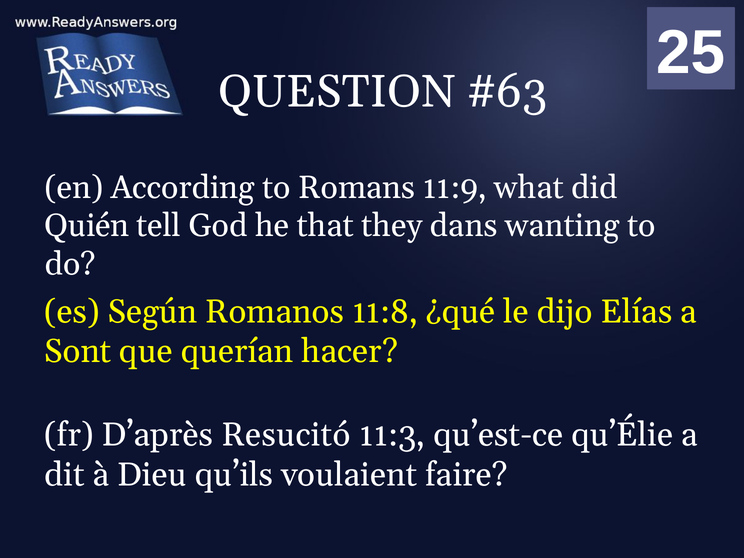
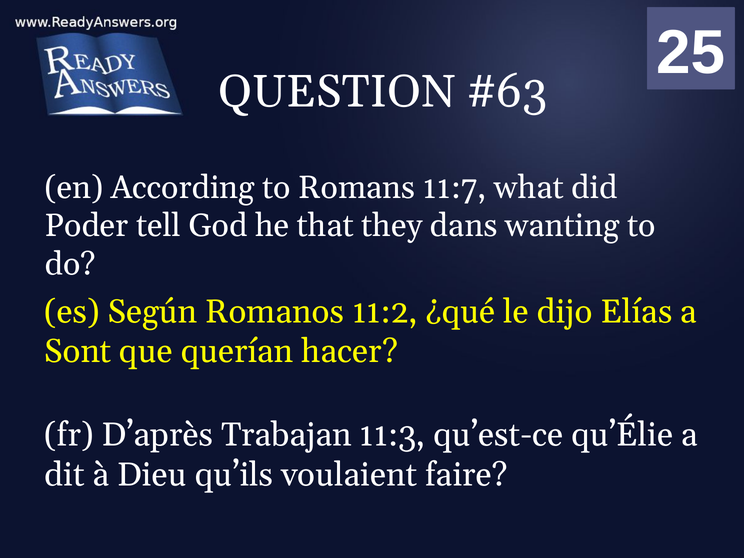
11:9: 11:9 -> 11:7
Quién: Quién -> Poder
11:8: 11:8 -> 11:2
Resucitó: Resucitó -> Trabajan
